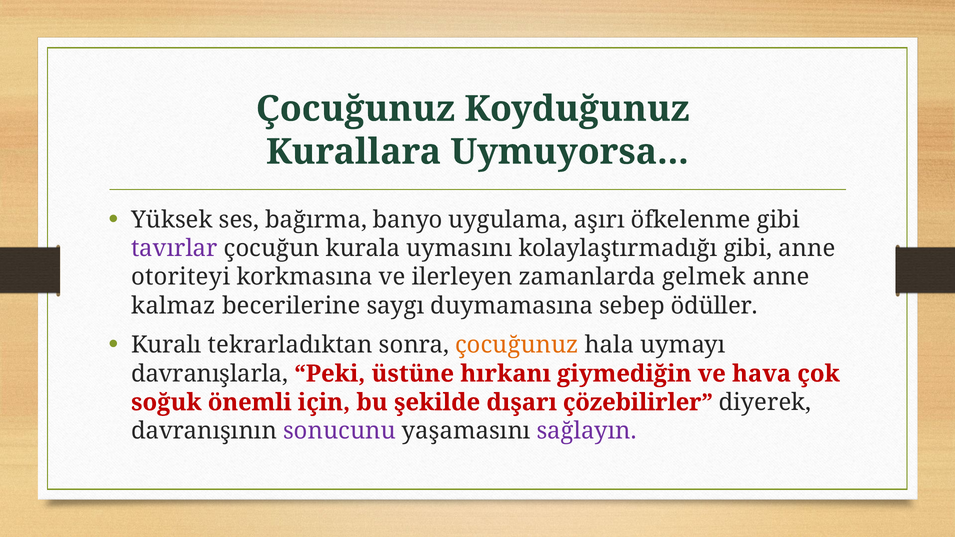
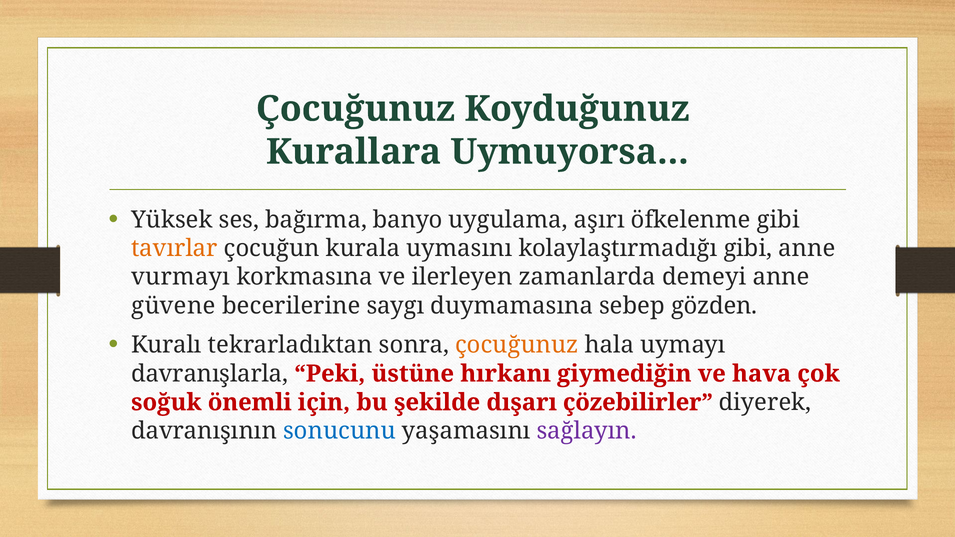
tavırlar colour: purple -> orange
otoriteyi: otoriteyi -> vurmayı
gelmek: gelmek -> demeyi
kalmaz: kalmaz -> güvene
ödüller: ödüller -> gözden
sonucunu colour: purple -> blue
